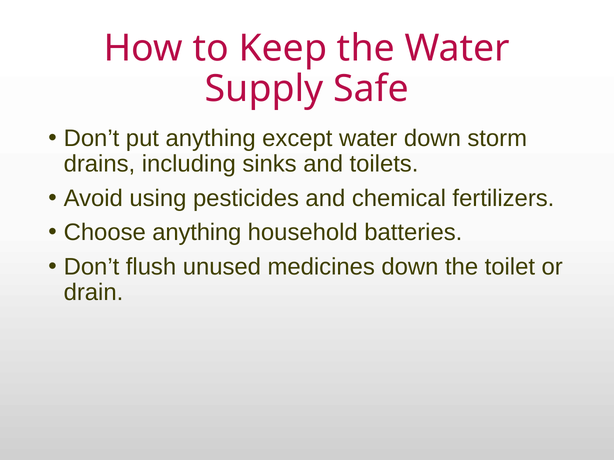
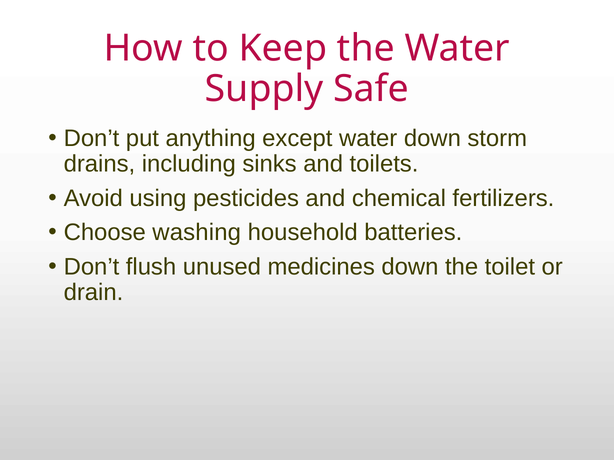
Choose anything: anything -> washing
